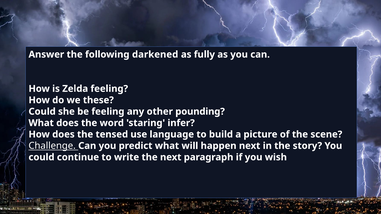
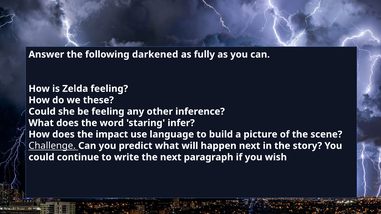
pounding: pounding -> inference
tensed: tensed -> impact
